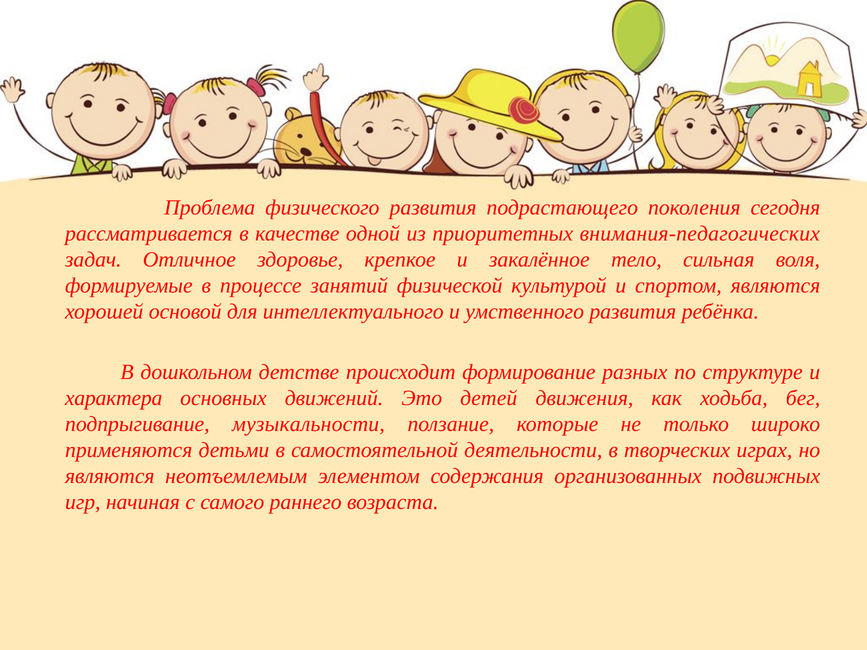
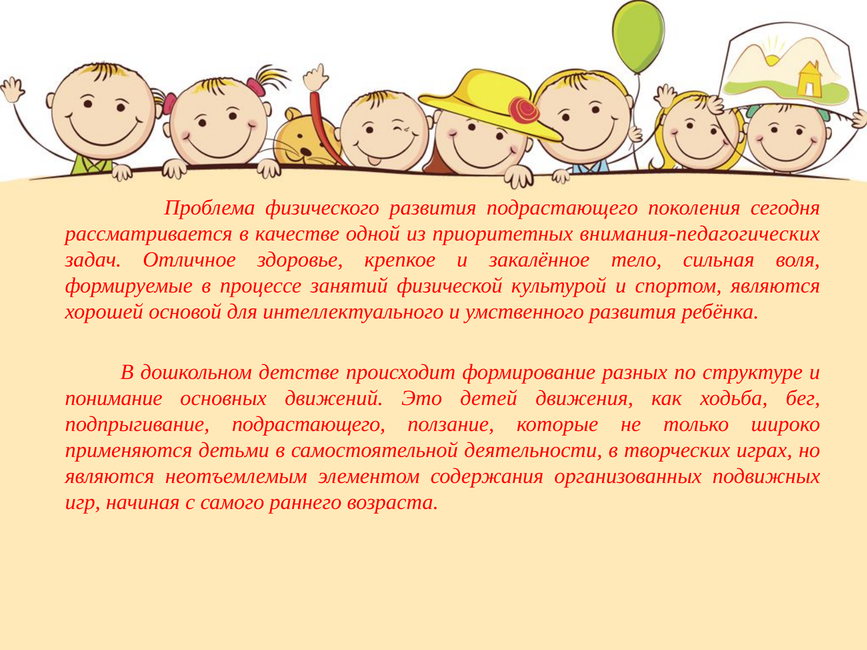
характера: характера -> понимание
подпрыгивание музыкальности: музыкальности -> подрастающего
